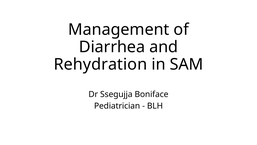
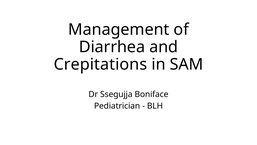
Rehydration: Rehydration -> Crepitations
